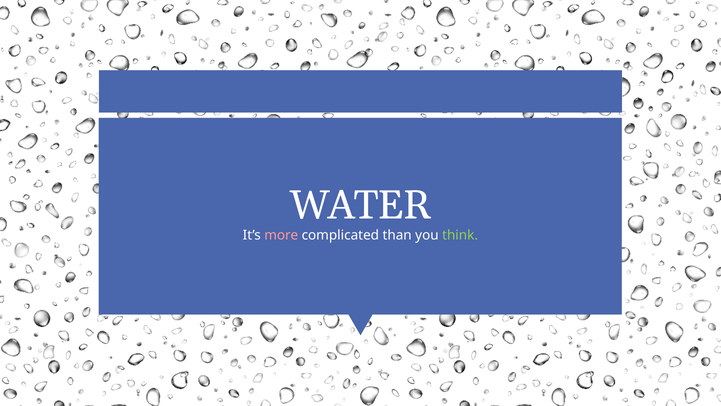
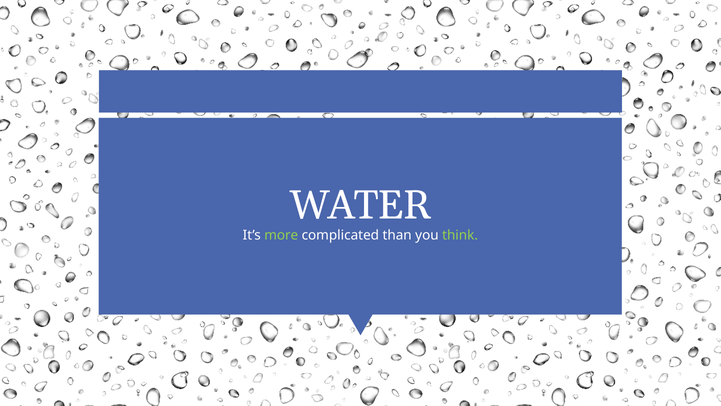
more colour: pink -> light green
